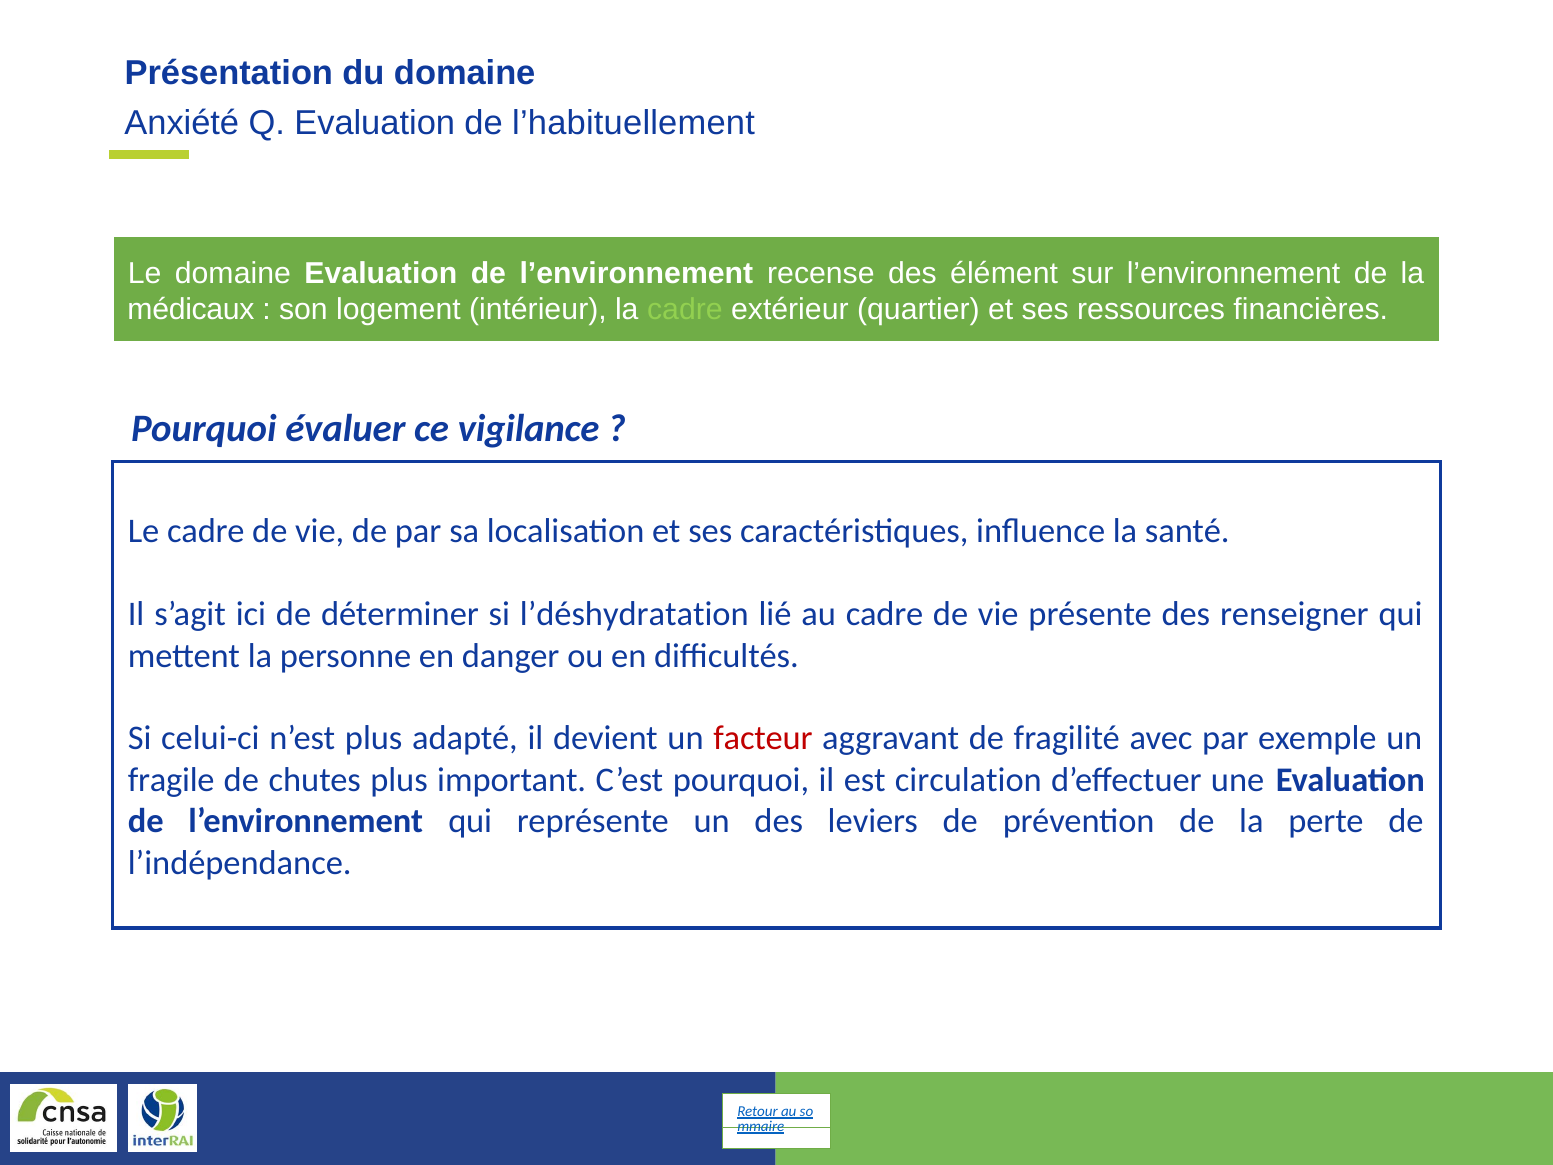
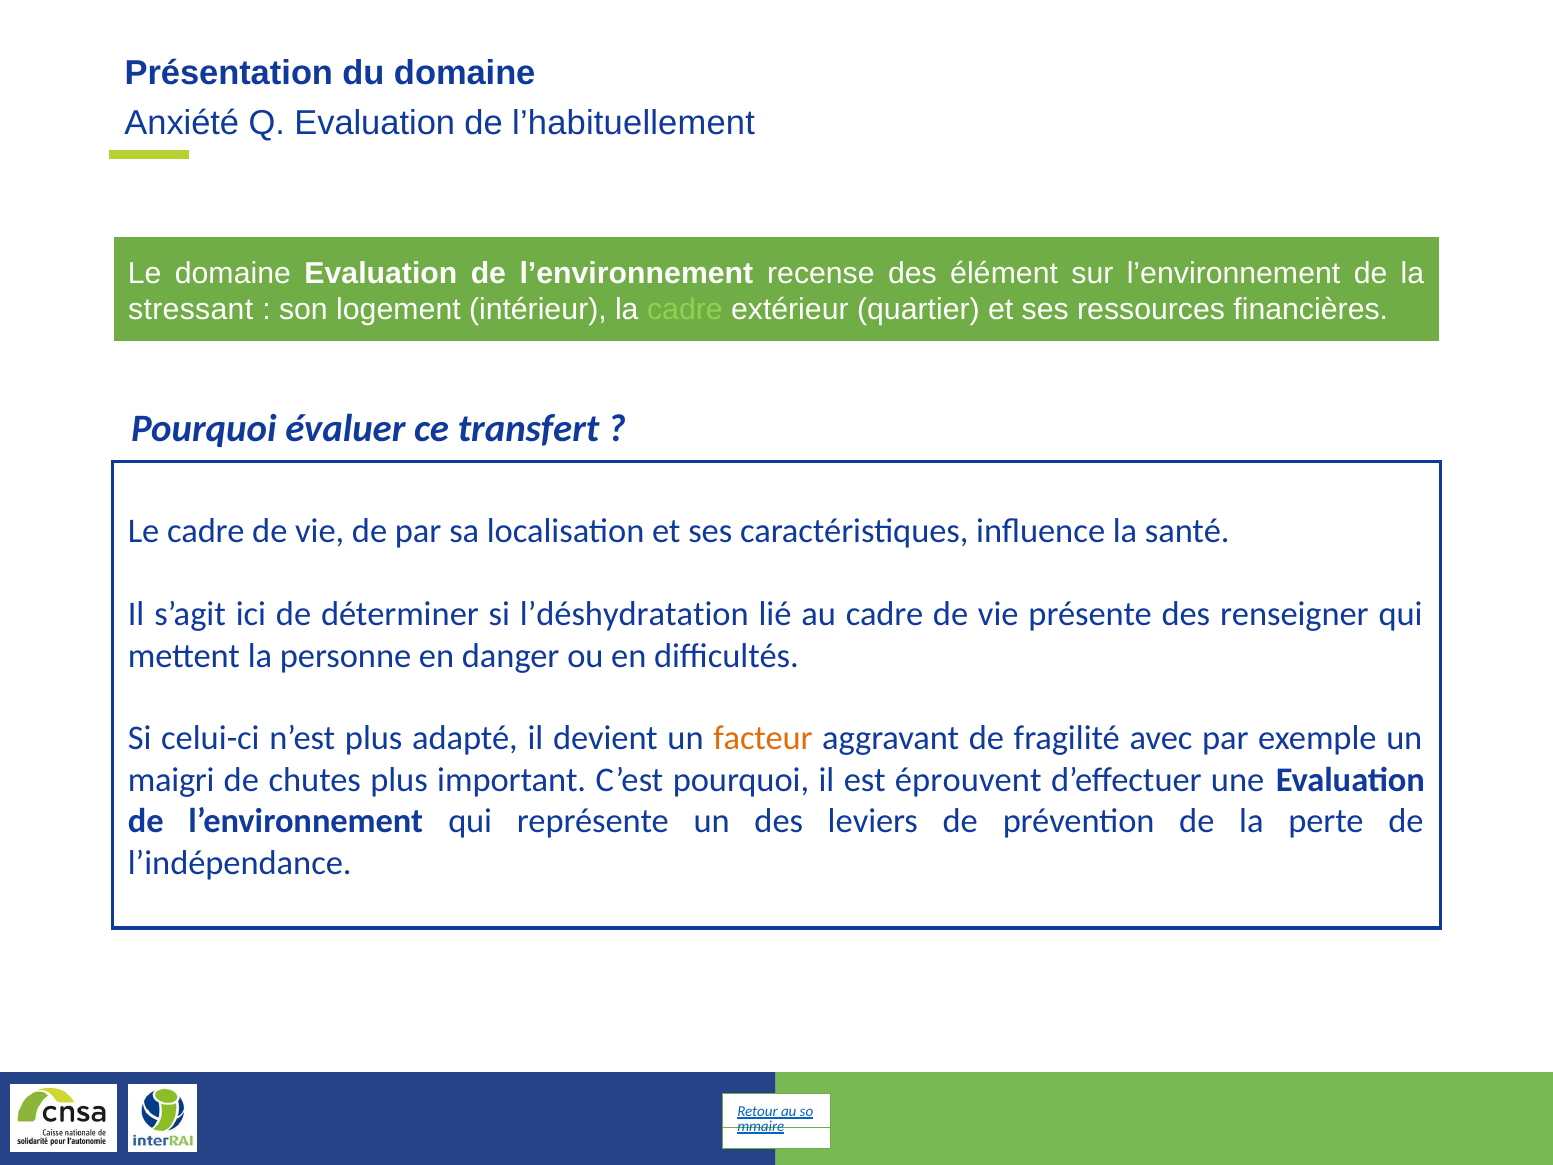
médicaux: médicaux -> stressant
vigilance: vigilance -> transfert
facteur colour: red -> orange
fragile: fragile -> maigri
circulation: circulation -> éprouvent
